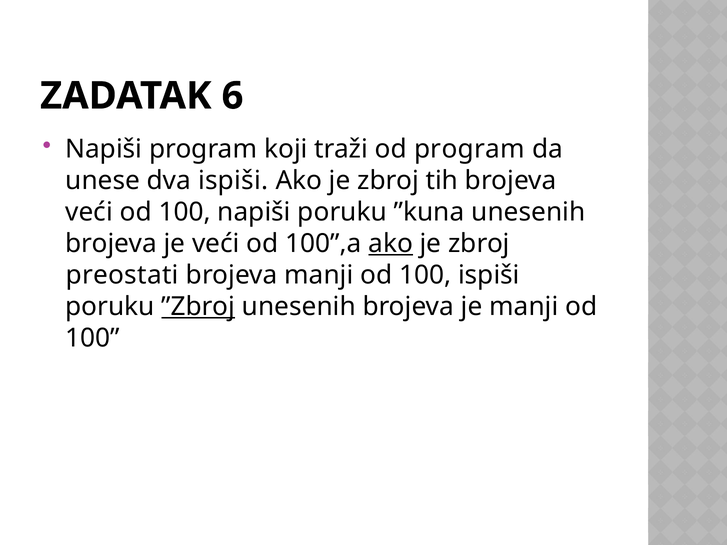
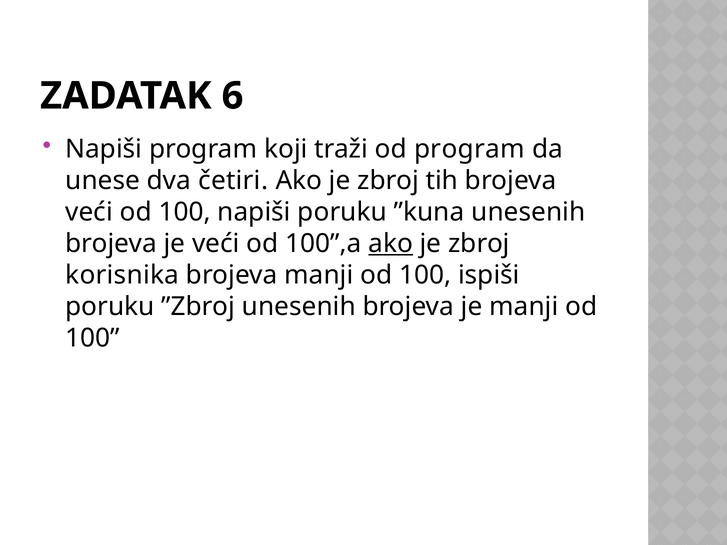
dva ispiši: ispiši -> četiri
preostati: preostati -> korisnika
”Zbroj underline: present -> none
